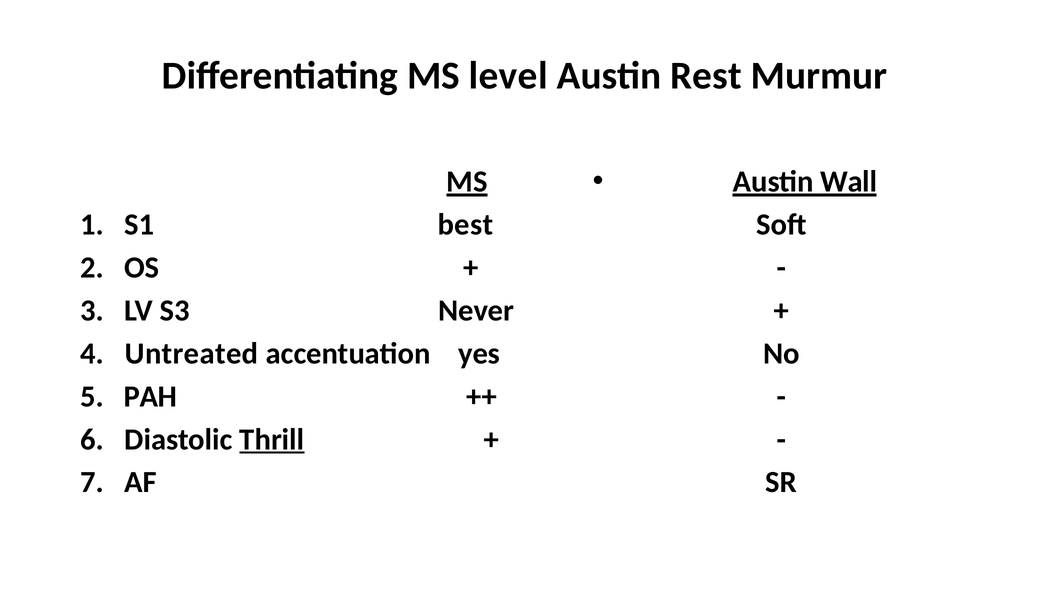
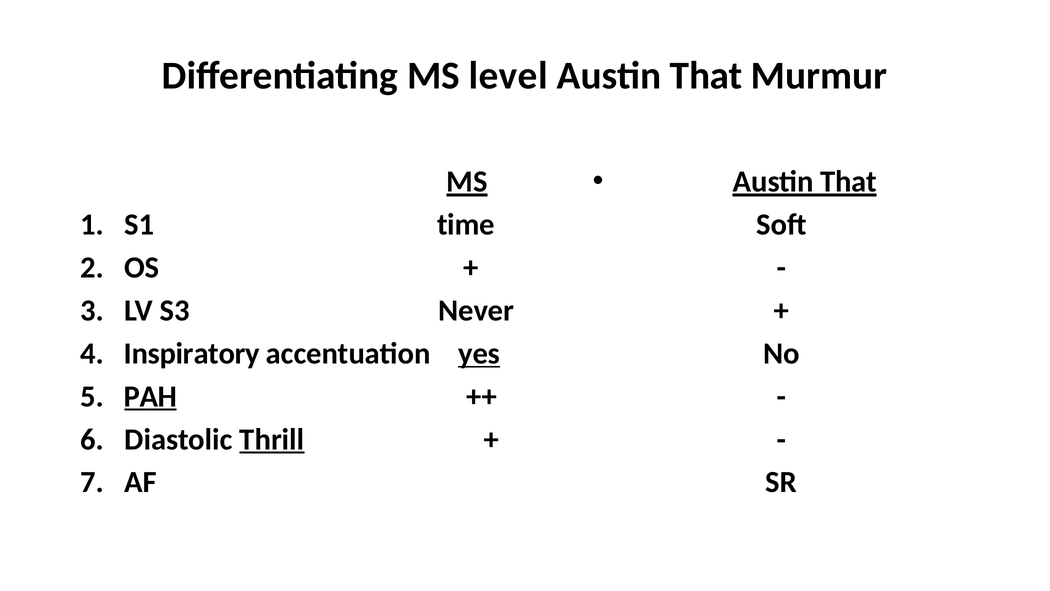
Rest at (706, 76): Rest -> That
Wall at (849, 182): Wall -> That
best: best -> time
Untreated: Untreated -> Inspiratory
yes underline: none -> present
PAH underline: none -> present
